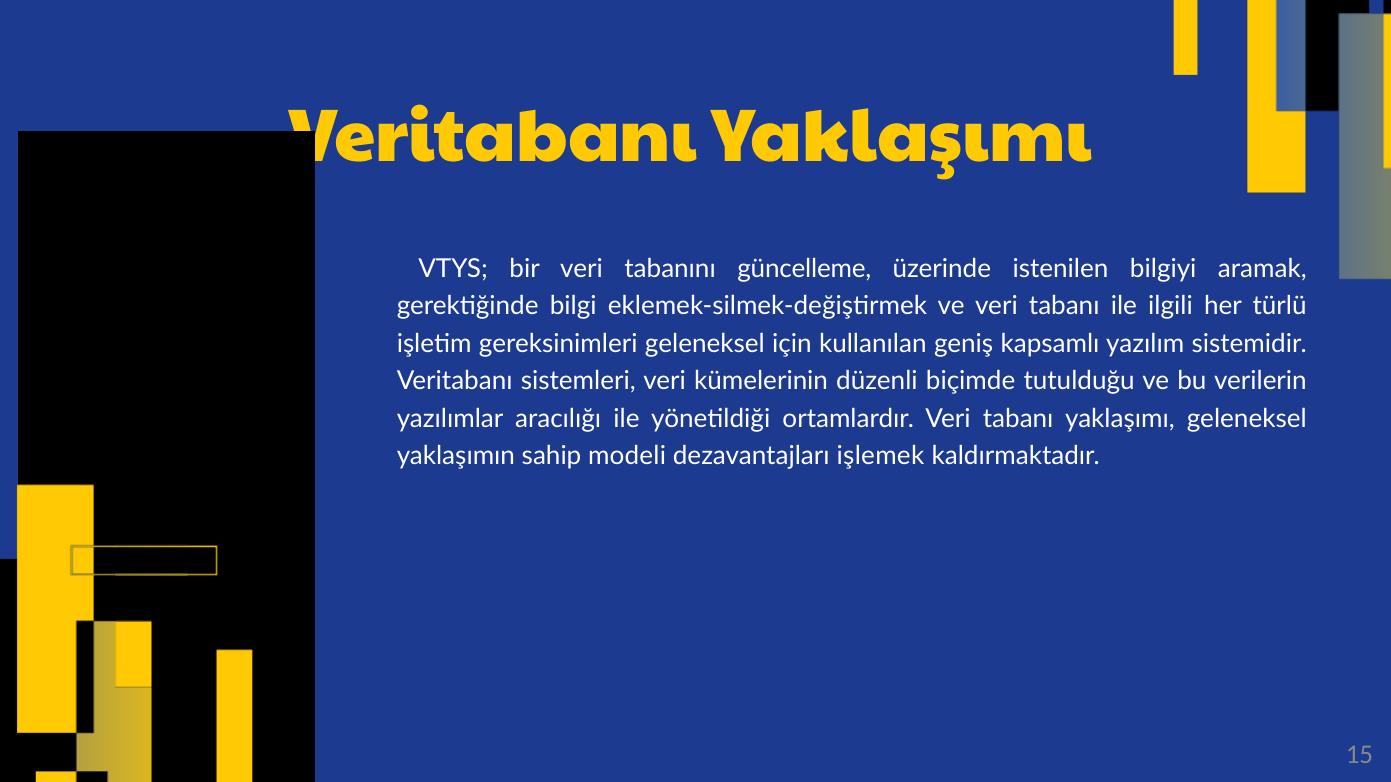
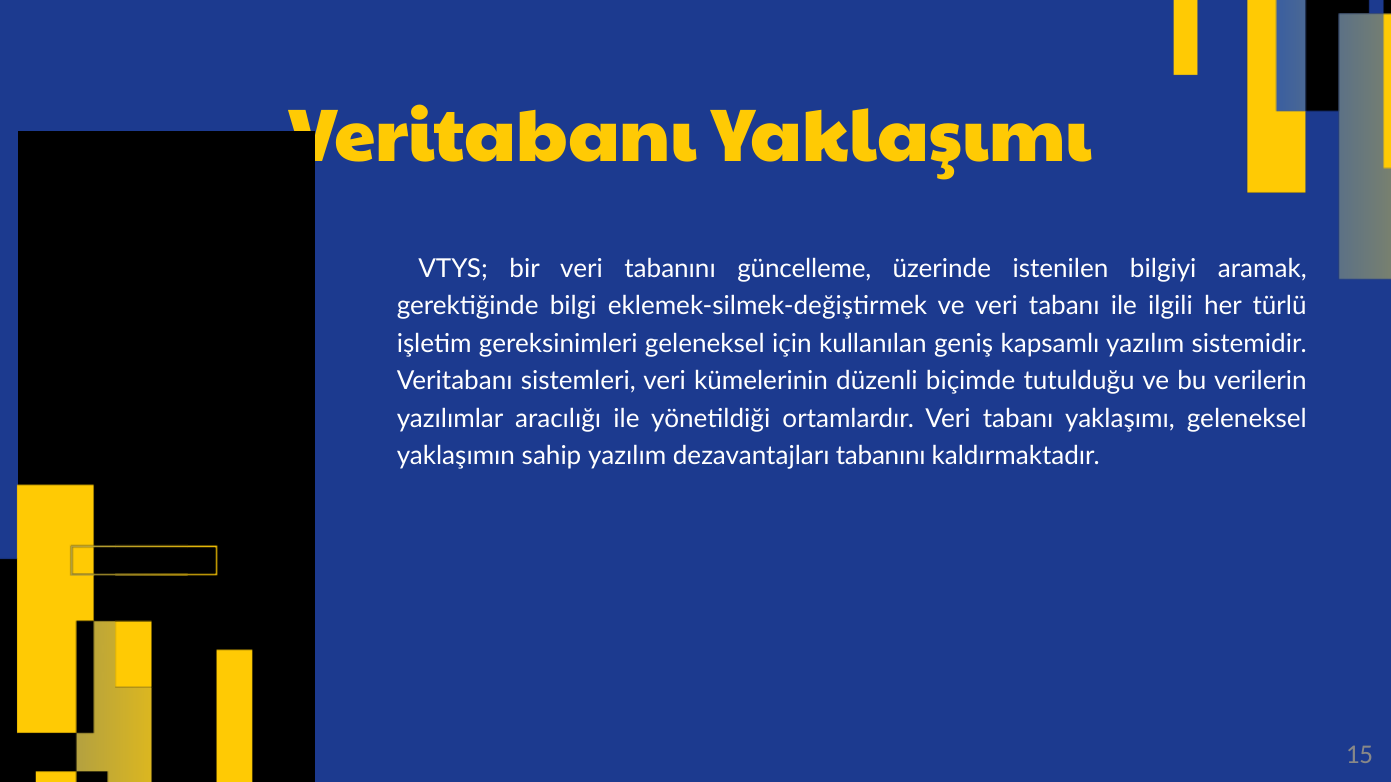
sahip modeli: modeli -> yazılım
dezavantajları işlemek: işlemek -> tabanını
